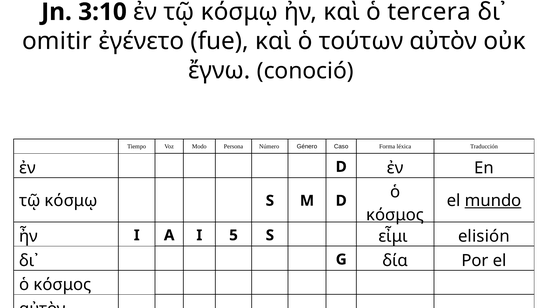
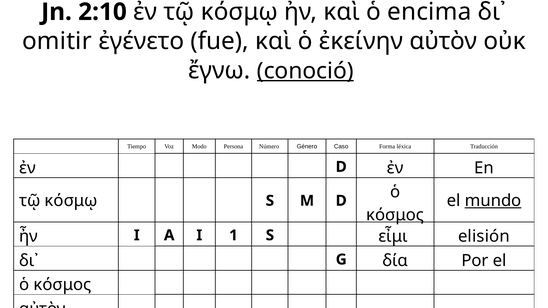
3:10: 3:10 -> 2:10
tercera: tercera -> encima
τούτων: τούτων -> ἐκείνην
conoció underline: none -> present
5: 5 -> 1
